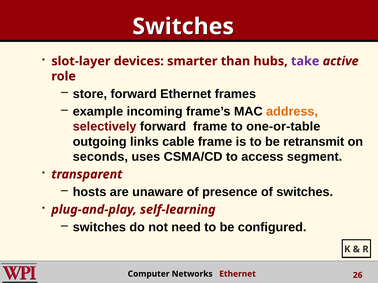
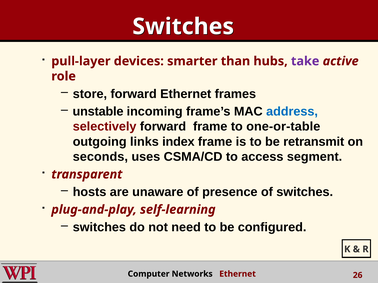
slot-layer: slot-layer -> pull-layer
example: example -> unstable
address colour: orange -> blue
cable: cable -> index
